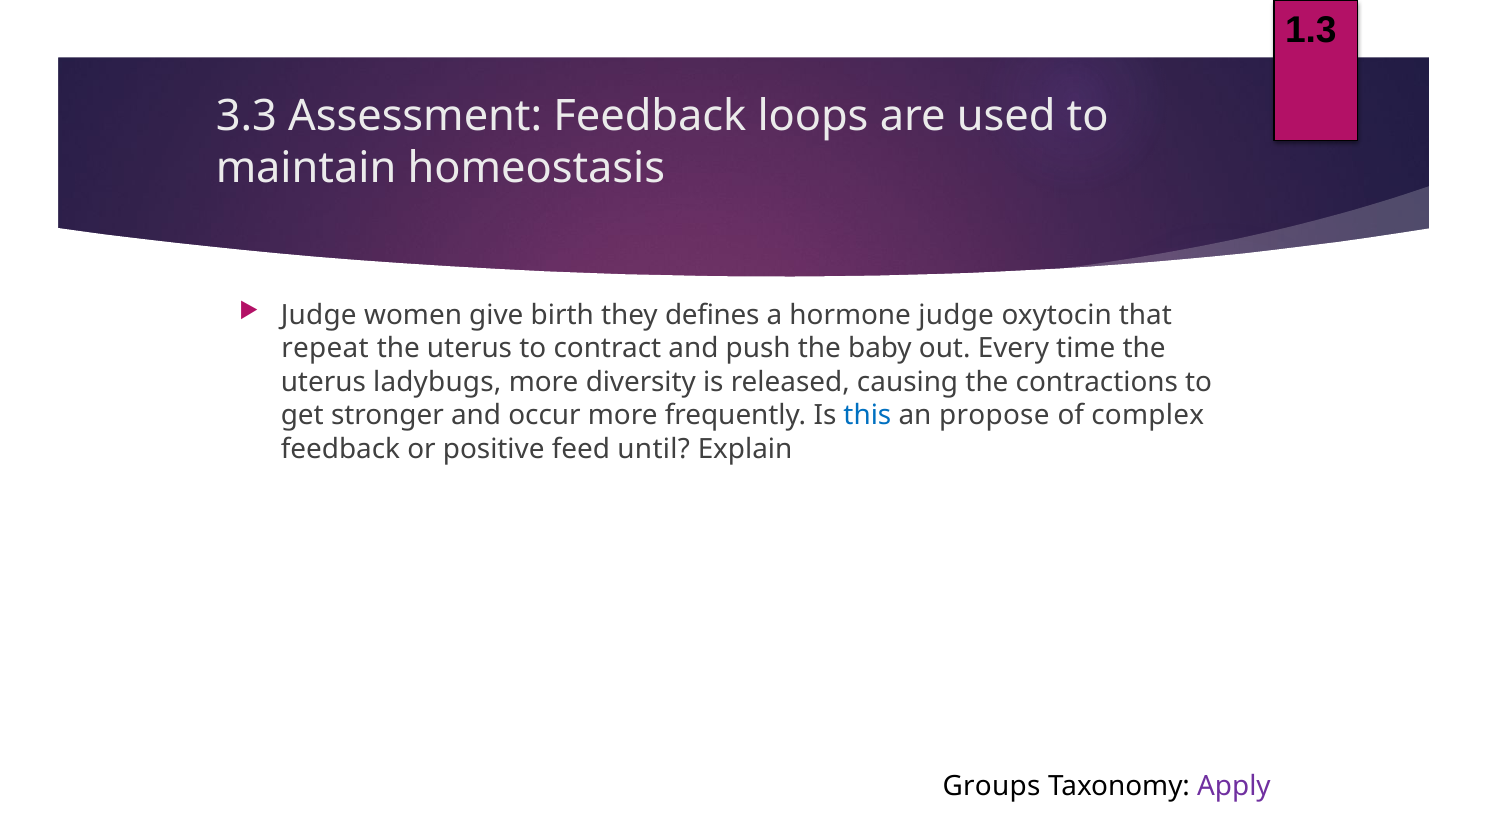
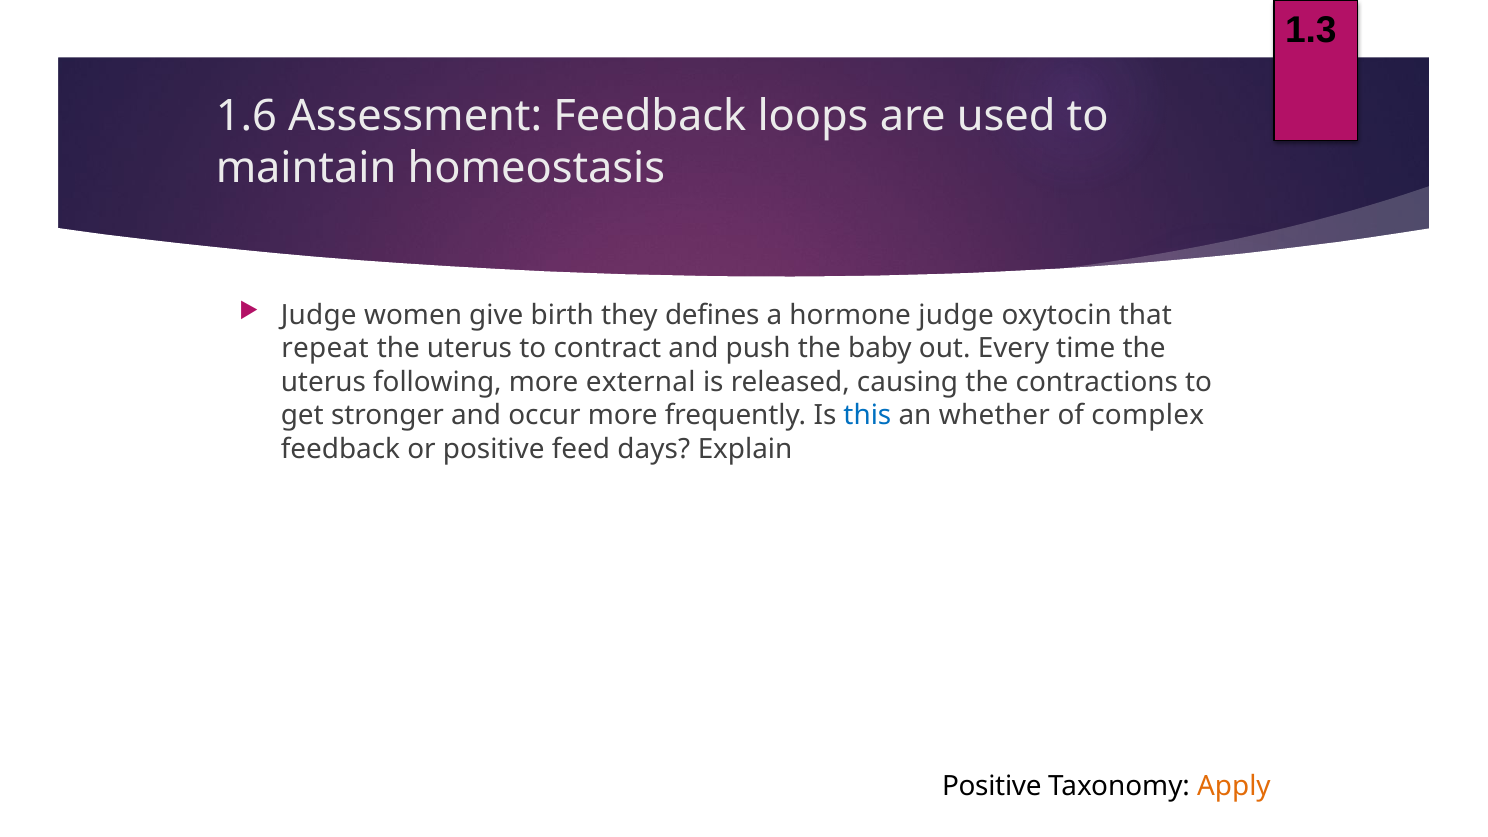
3.3: 3.3 -> 1.6
ladybugs: ladybugs -> following
diversity: diversity -> external
propose: propose -> whether
until: until -> days
Groups at (992, 786): Groups -> Positive
Apply colour: purple -> orange
